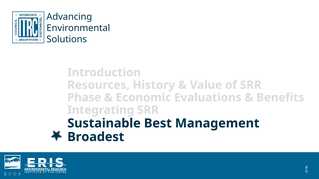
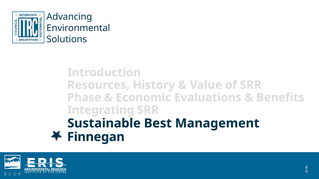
Broadest: Broadest -> Finnegan
